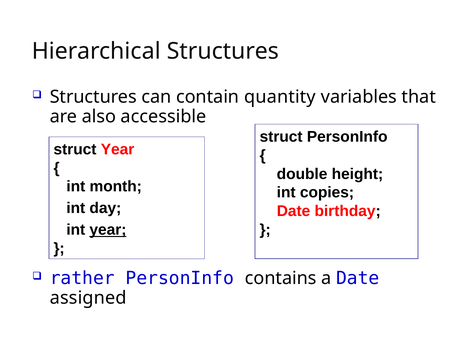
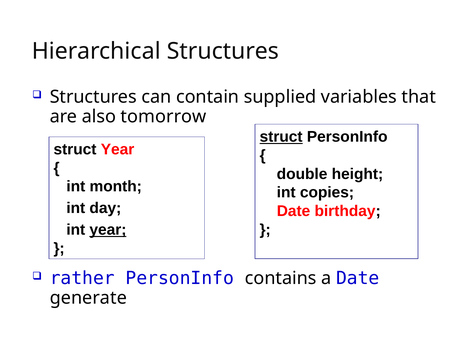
quantity: quantity -> supplied
accessible: accessible -> tomorrow
struct at (281, 137) underline: none -> present
assigned: assigned -> generate
